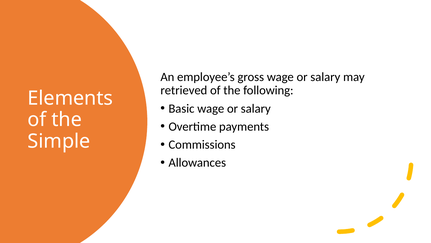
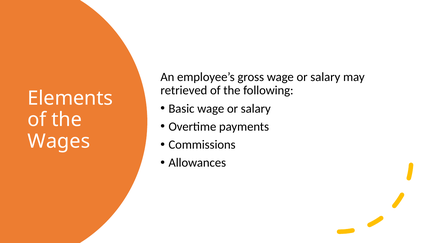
Simple: Simple -> Wages
